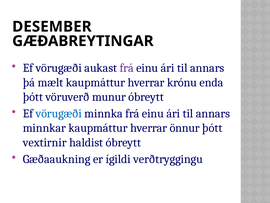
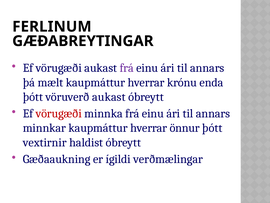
DESEMBER: DESEMBER -> FERLINUM
vöruverð munur: munur -> aukast
vörugæði at (59, 113) colour: blue -> red
verðtryggingu: verðtryggingu -> verðmælingar
